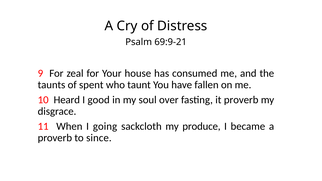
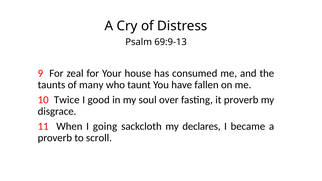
69:9-21: 69:9-21 -> 69:9-13
spent: spent -> many
Heard: Heard -> Twice
produce: produce -> declares
since: since -> scroll
